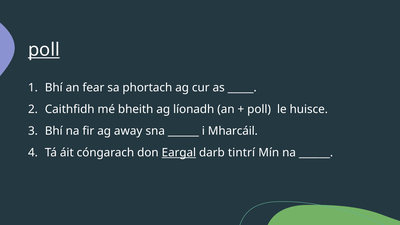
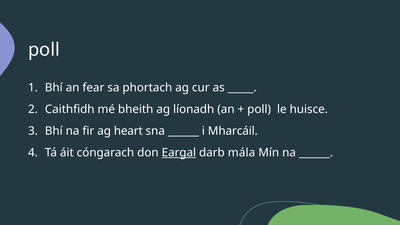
poll at (44, 50) underline: present -> none
away: away -> heart
tintrí: tintrí -> mála
